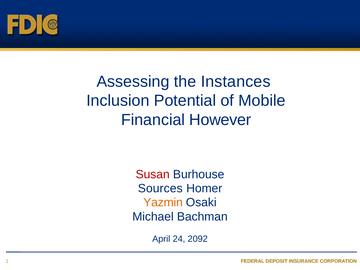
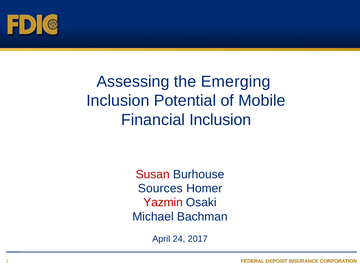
Instances: Instances -> Emerging
However at (220, 120): However -> Inclusion
Yazmin colour: orange -> red
2092: 2092 -> 2017
